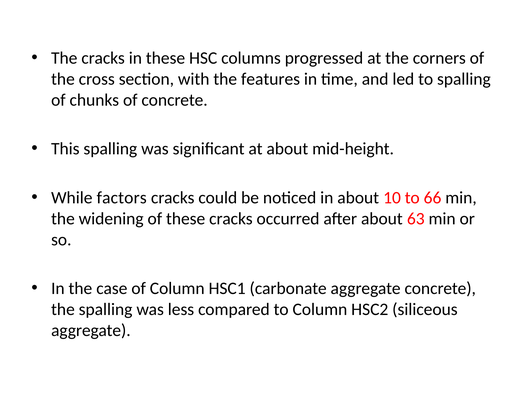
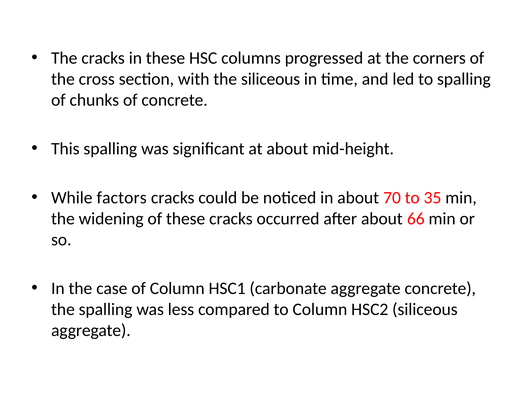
the features: features -> siliceous
10: 10 -> 70
66: 66 -> 35
63: 63 -> 66
